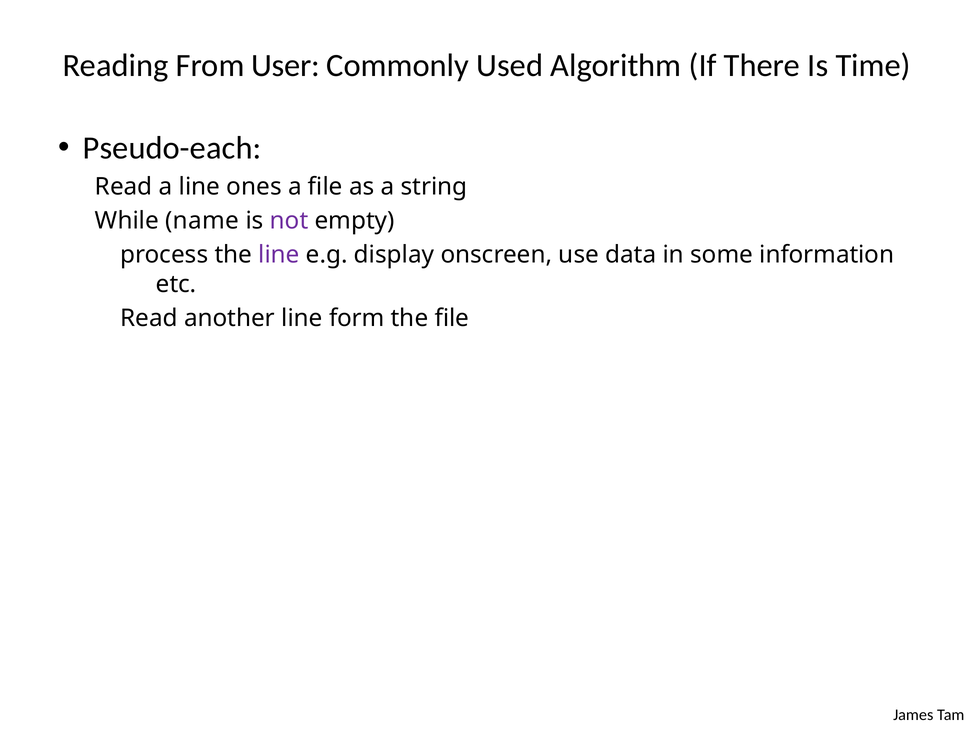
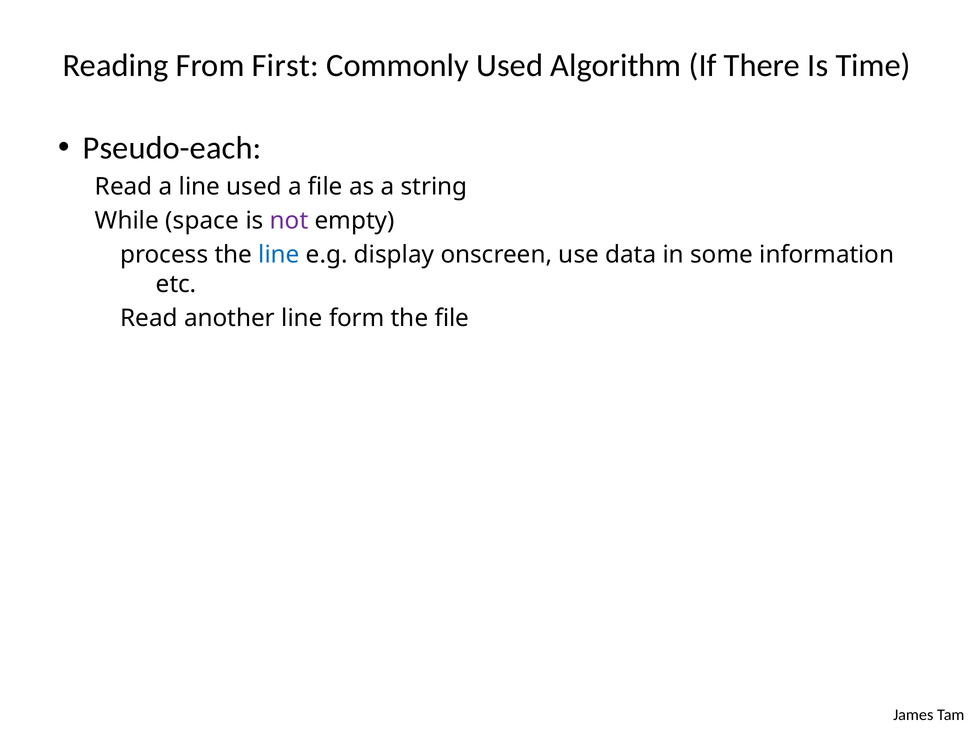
User: User -> First
line ones: ones -> used
name: name -> space
line at (279, 255) colour: purple -> blue
